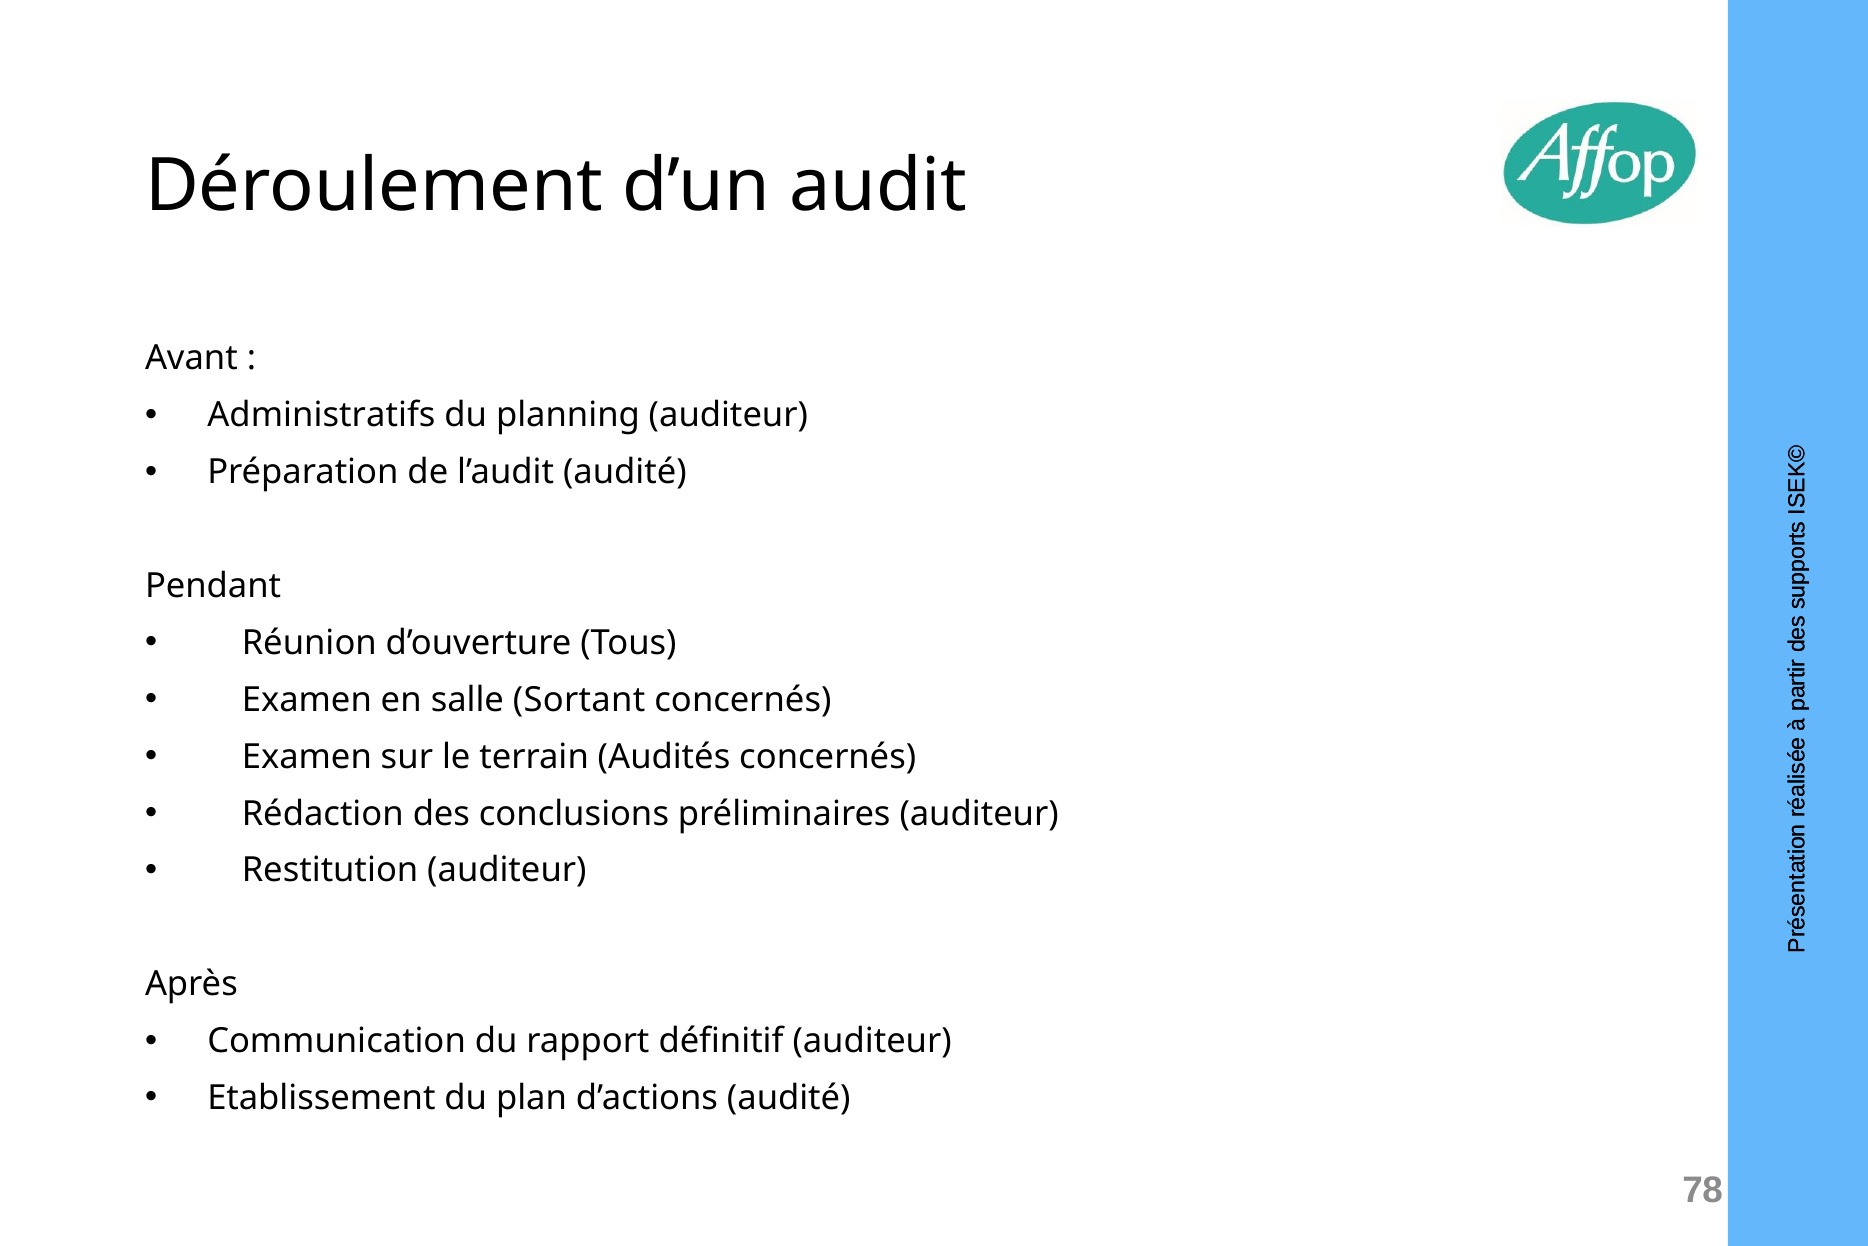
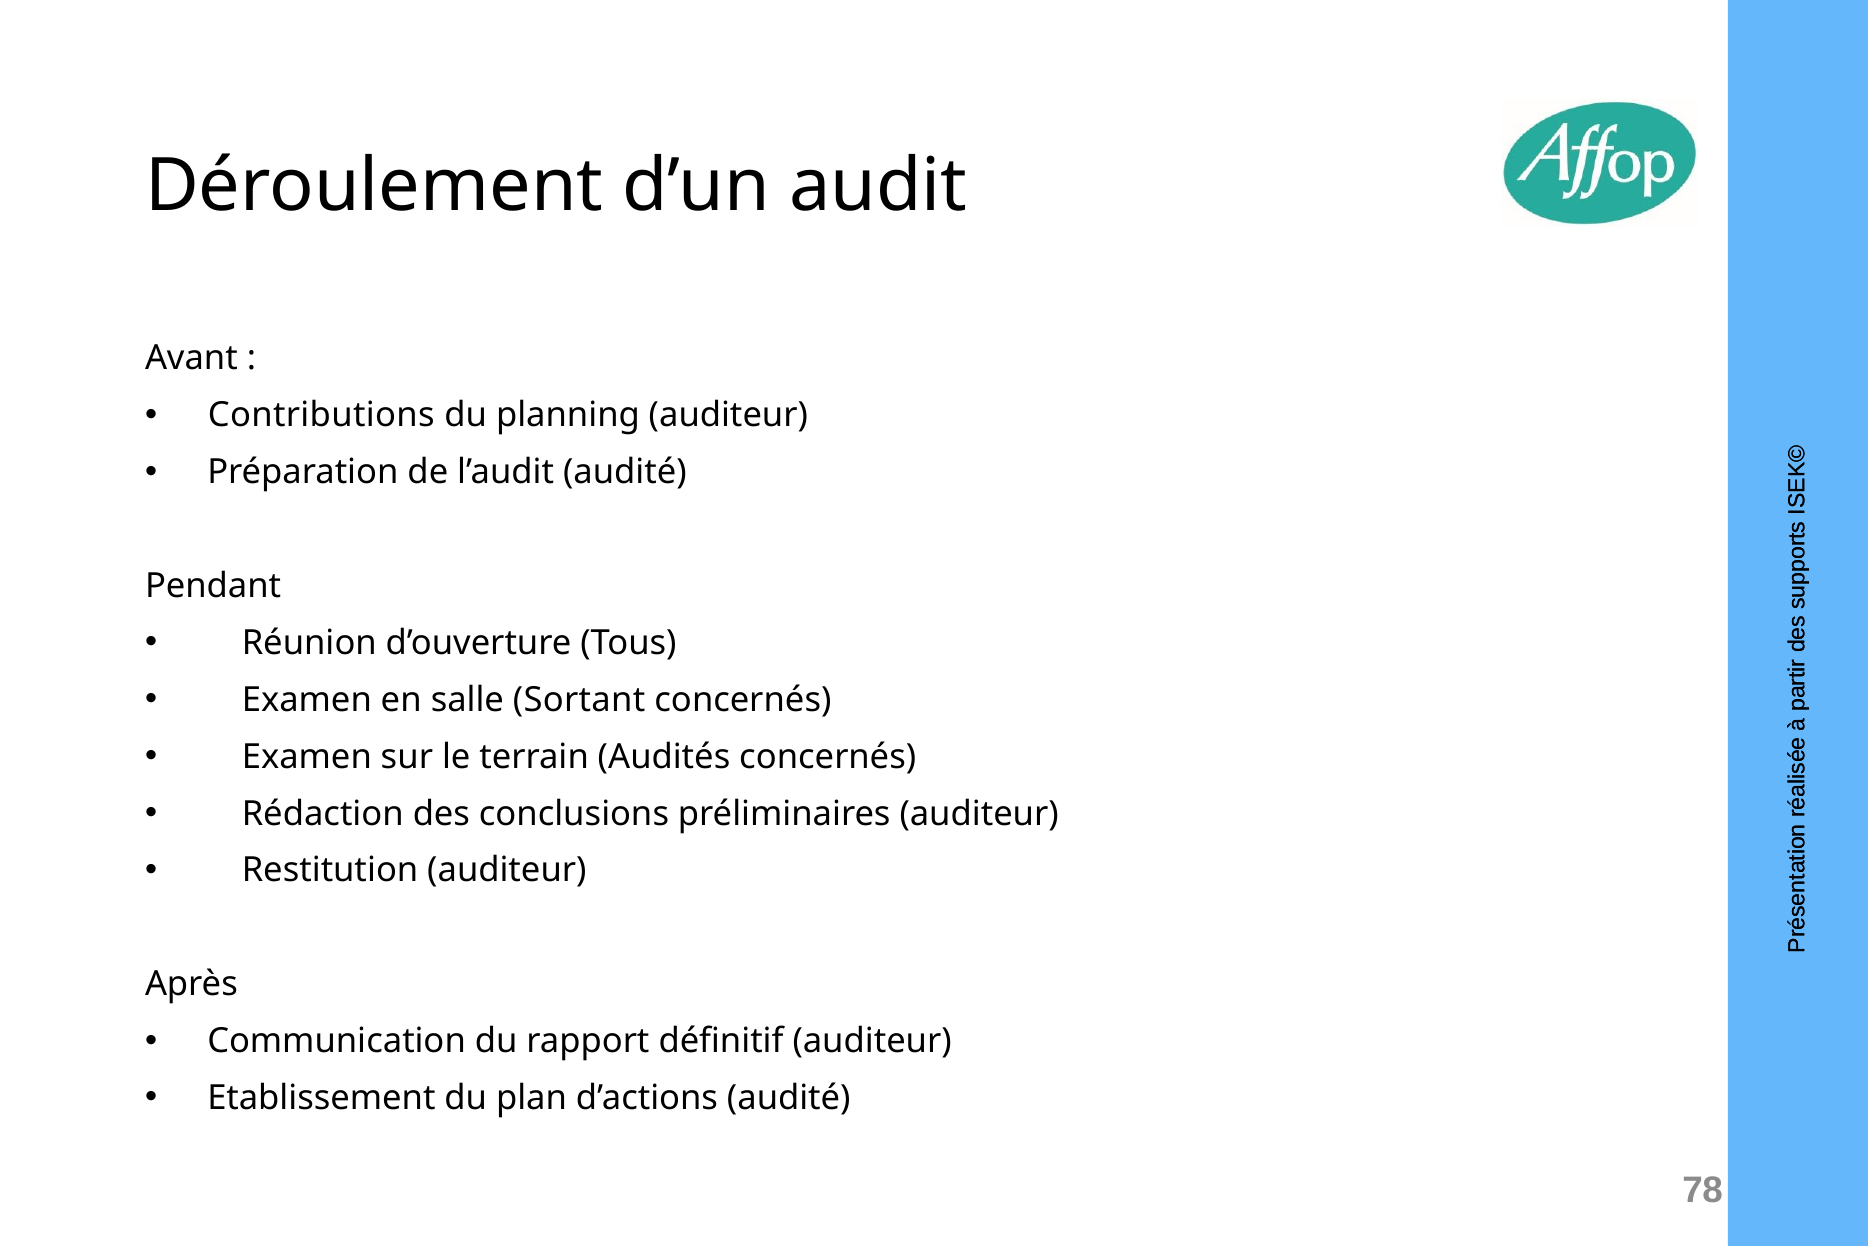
Administratifs: Administratifs -> Contributions
